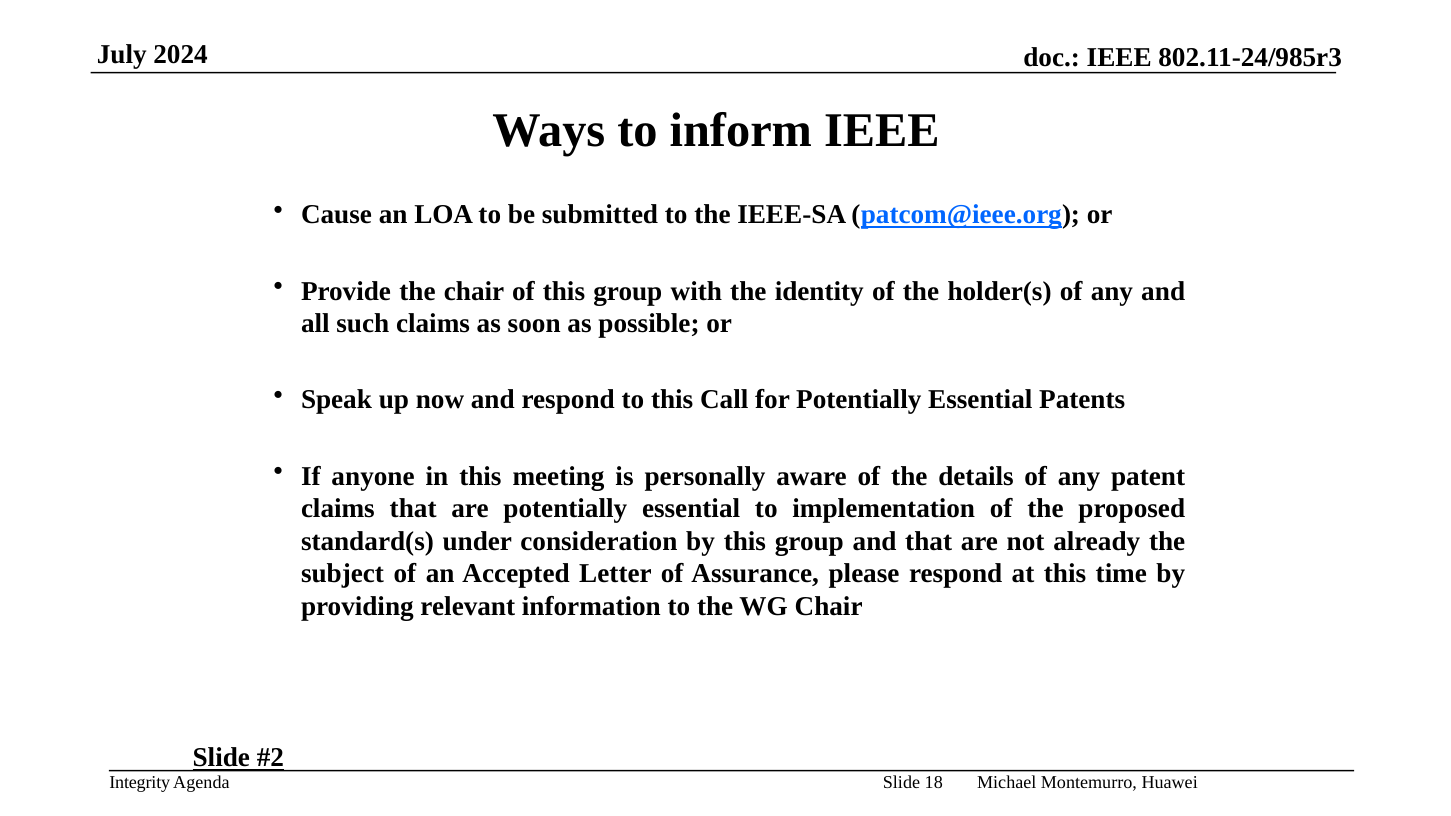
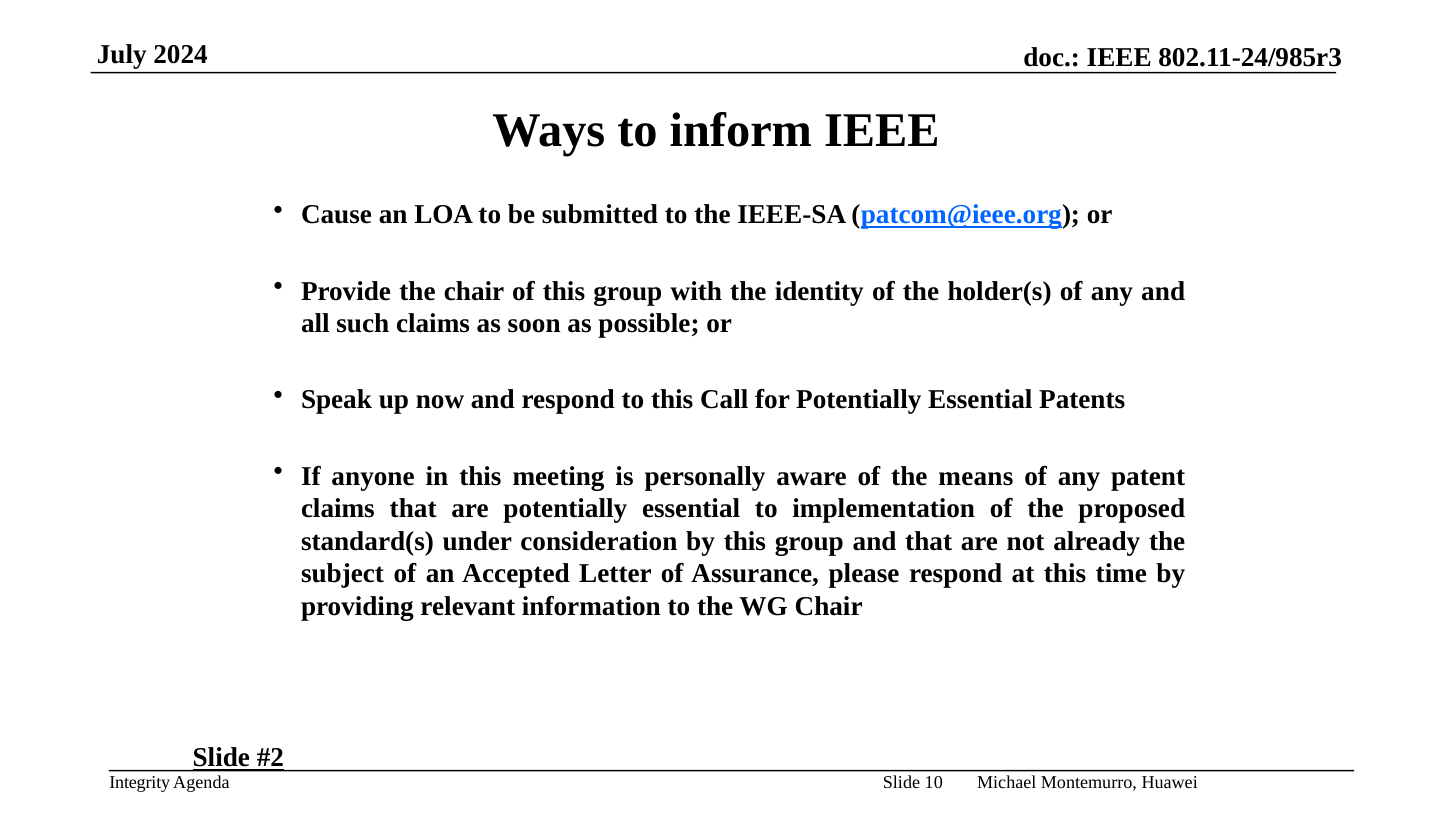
details: details -> means
18: 18 -> 10
